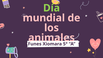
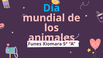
Día colour: light green -> light blue
